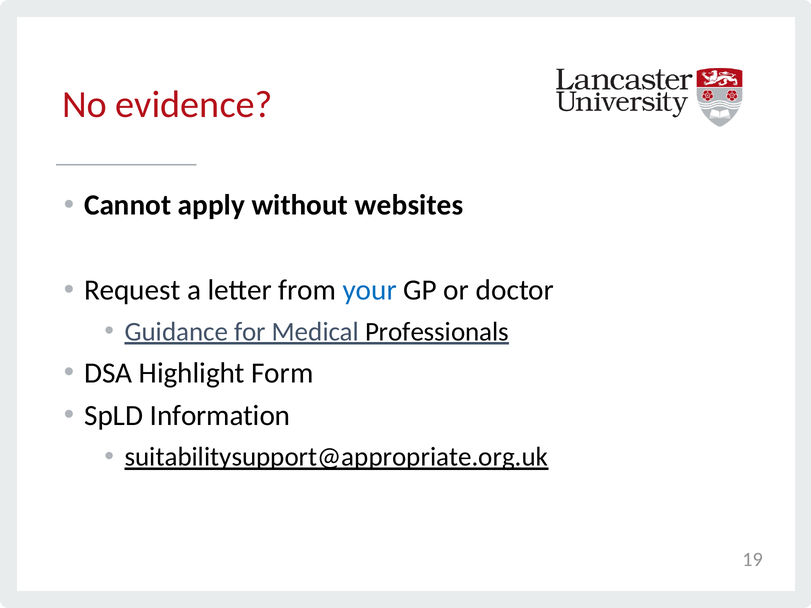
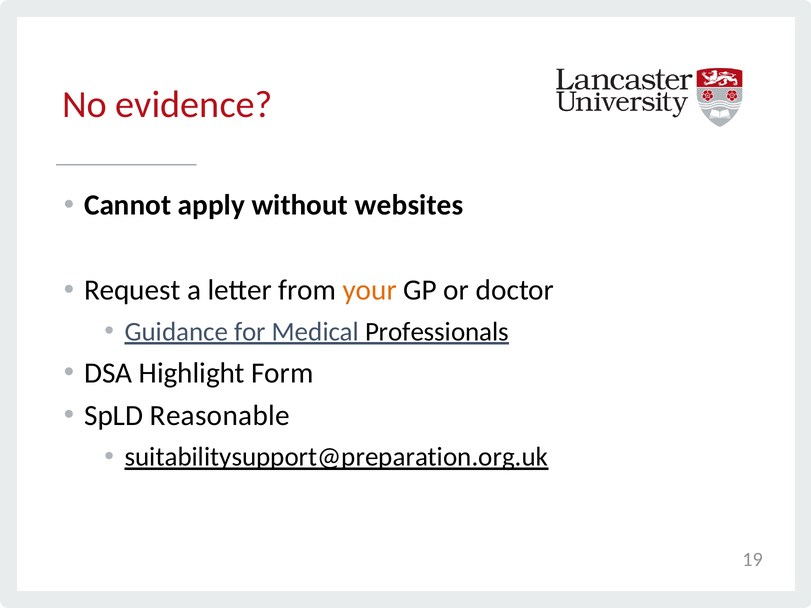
your colour: blue -> orange
Information: Information -> Reasonable
suitabilitysupport@appropriate.org.uk: suitabilitysupport@appropriate.org.uk -> suitabilitysupport@preparation.org.uk
